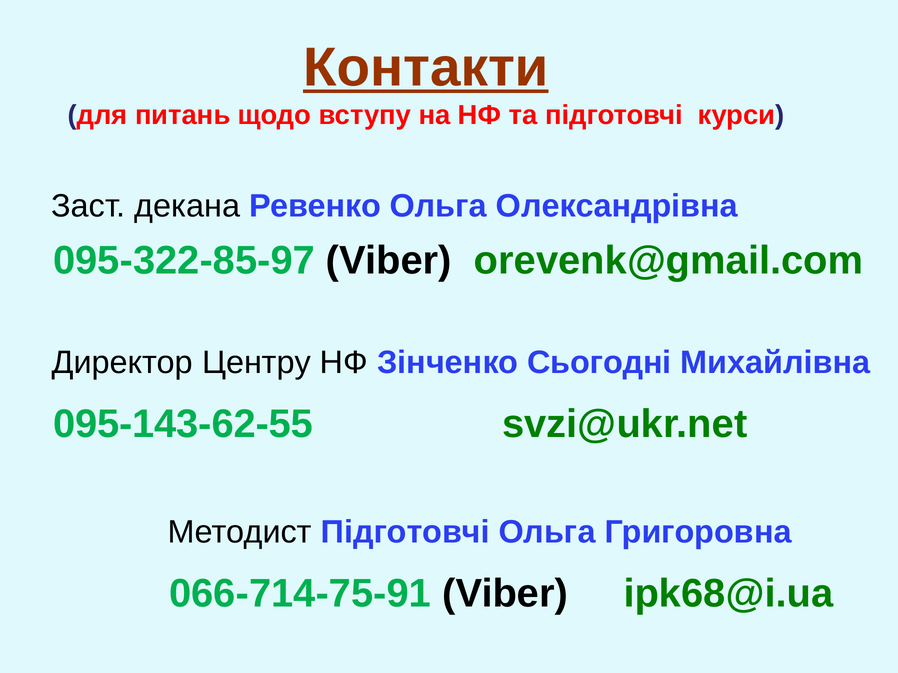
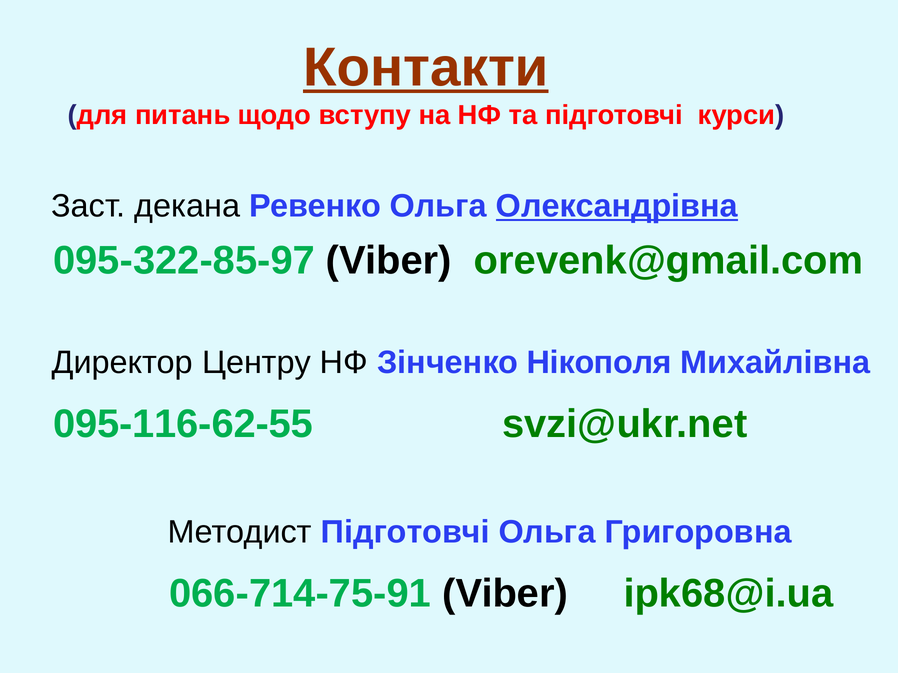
Олександрівна underline: none -> present
Сьогодні: Сьогодні -> Нікополя
095-143-62-55: 095-143-62-55 -> 095-116-62-55
